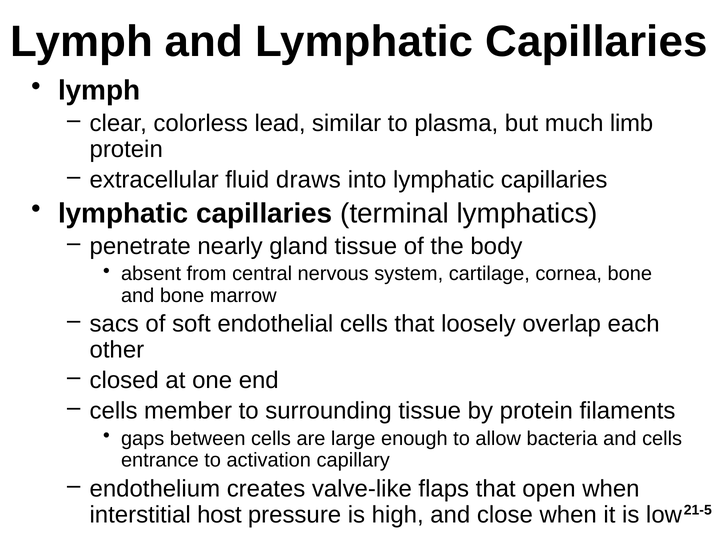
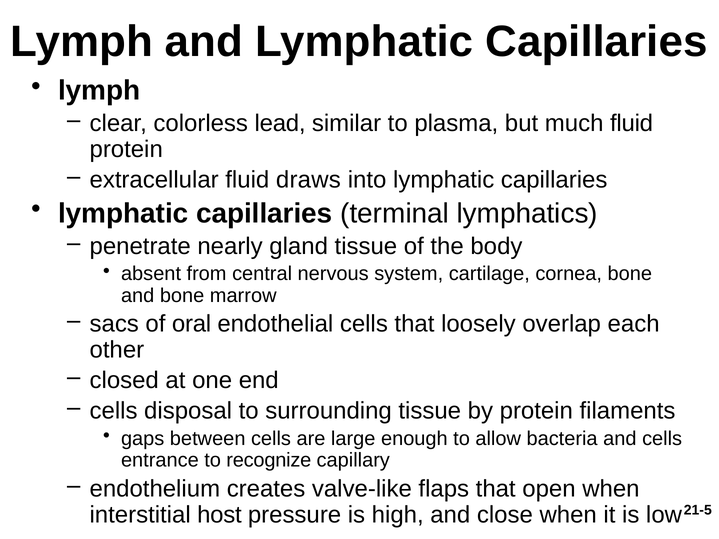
much limb: limb -> fluid
soft: soft -> oral
member: member -> disposal
activation: activation -> recognize
